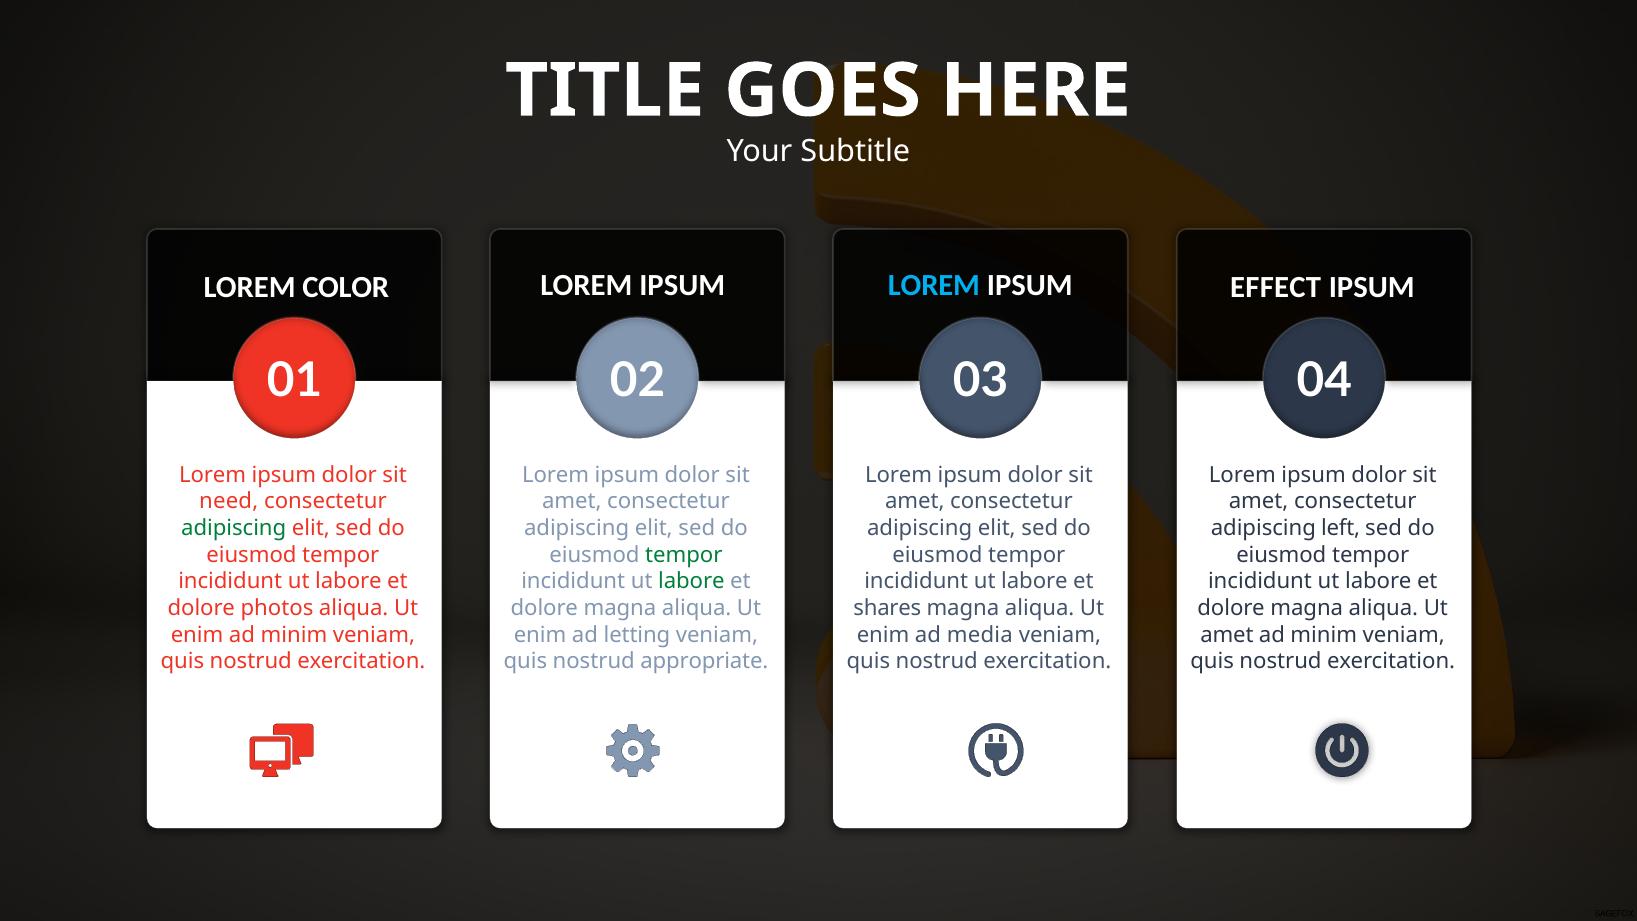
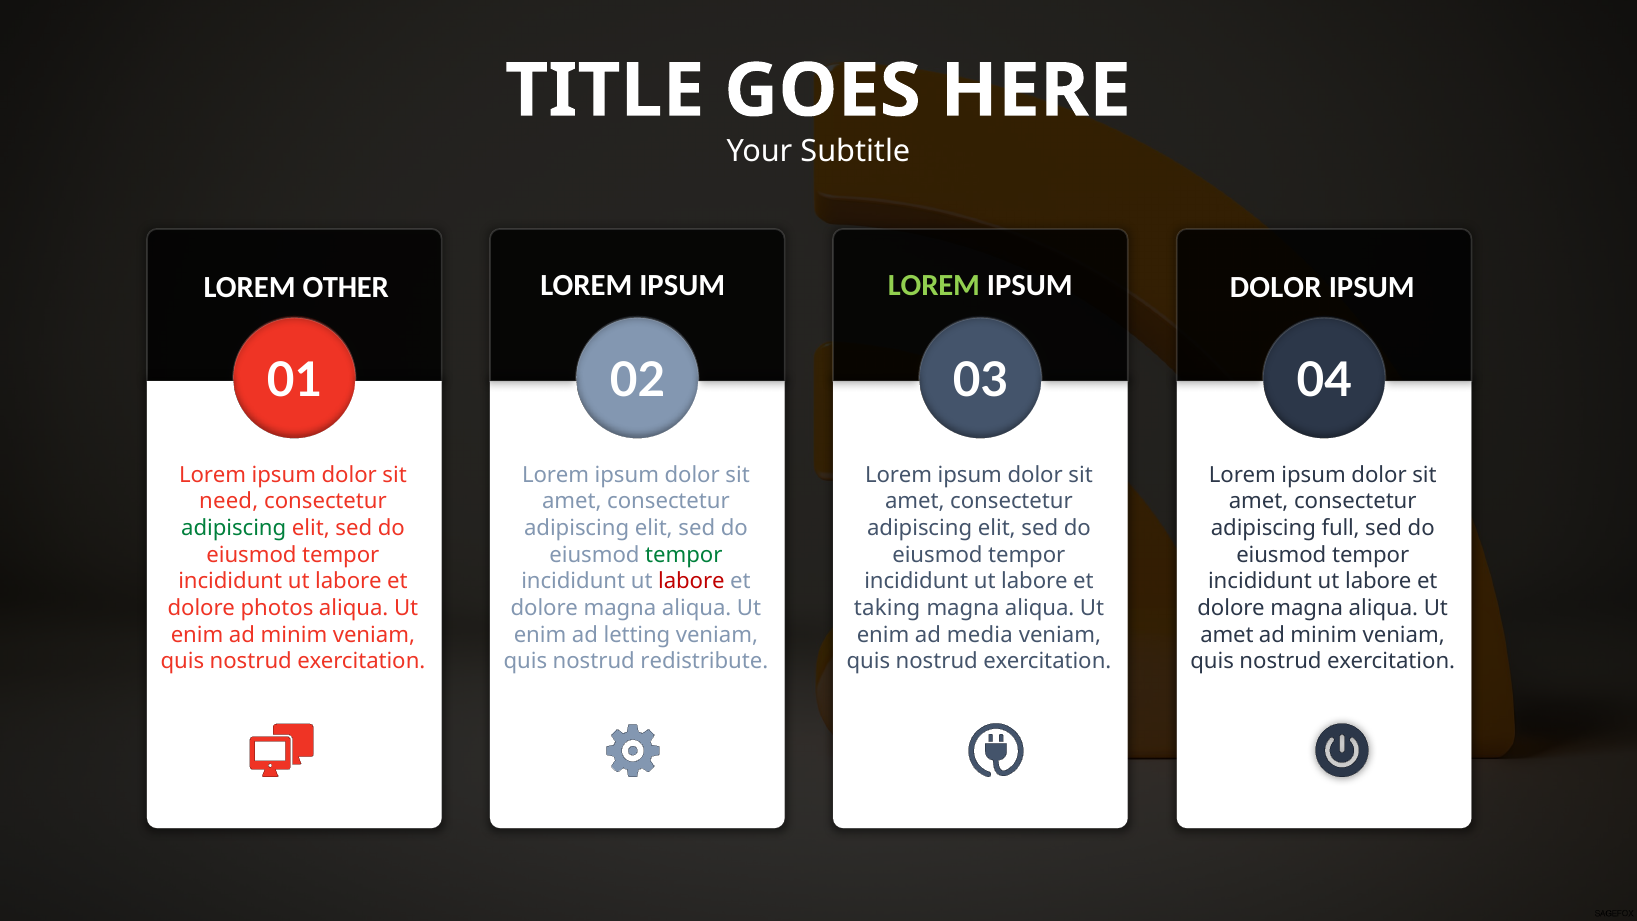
LOREM at (934, 285) colour: light blue -> light green
EFFECT at (1276, 288): EFFECT -> DOLOR
COLOR: COLOR -> OTHER
left: left -> full
labore at (691, 581) colour: green -> red
shares: shares -> taking
appropriate: appropriate -> redistribute
